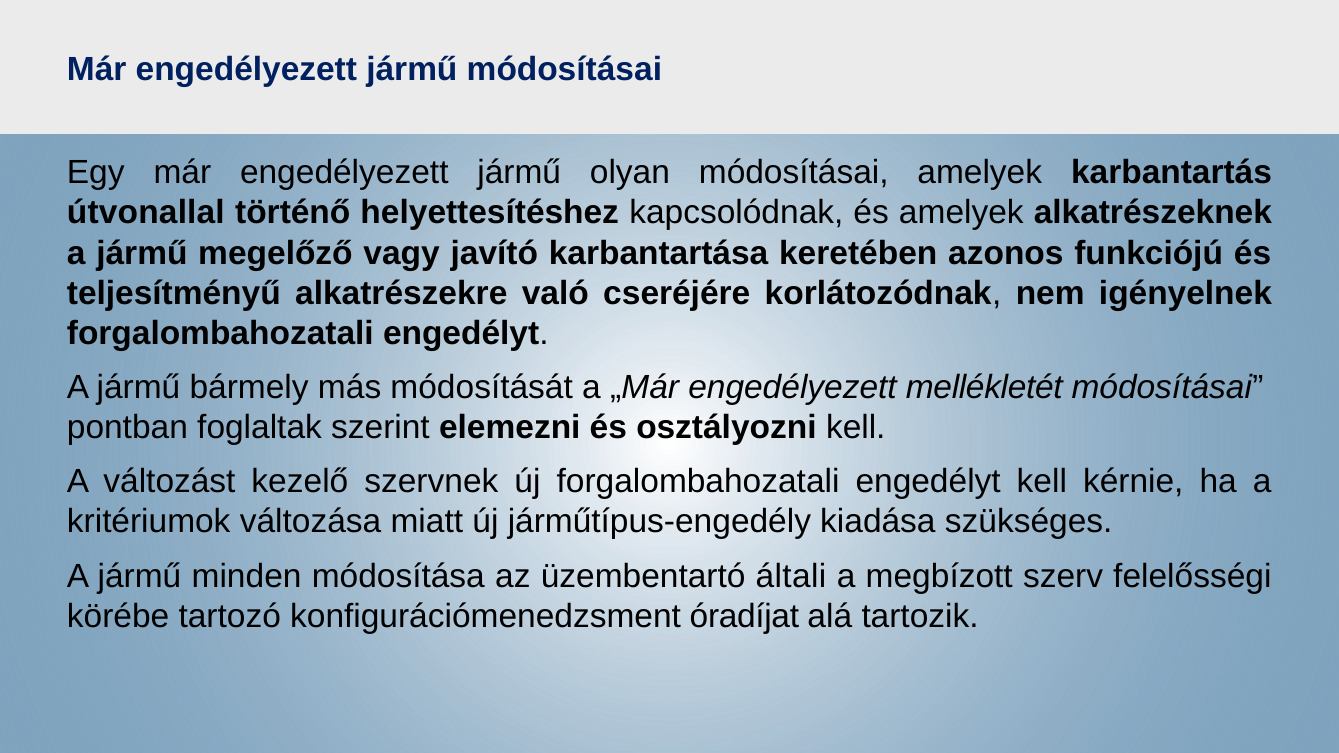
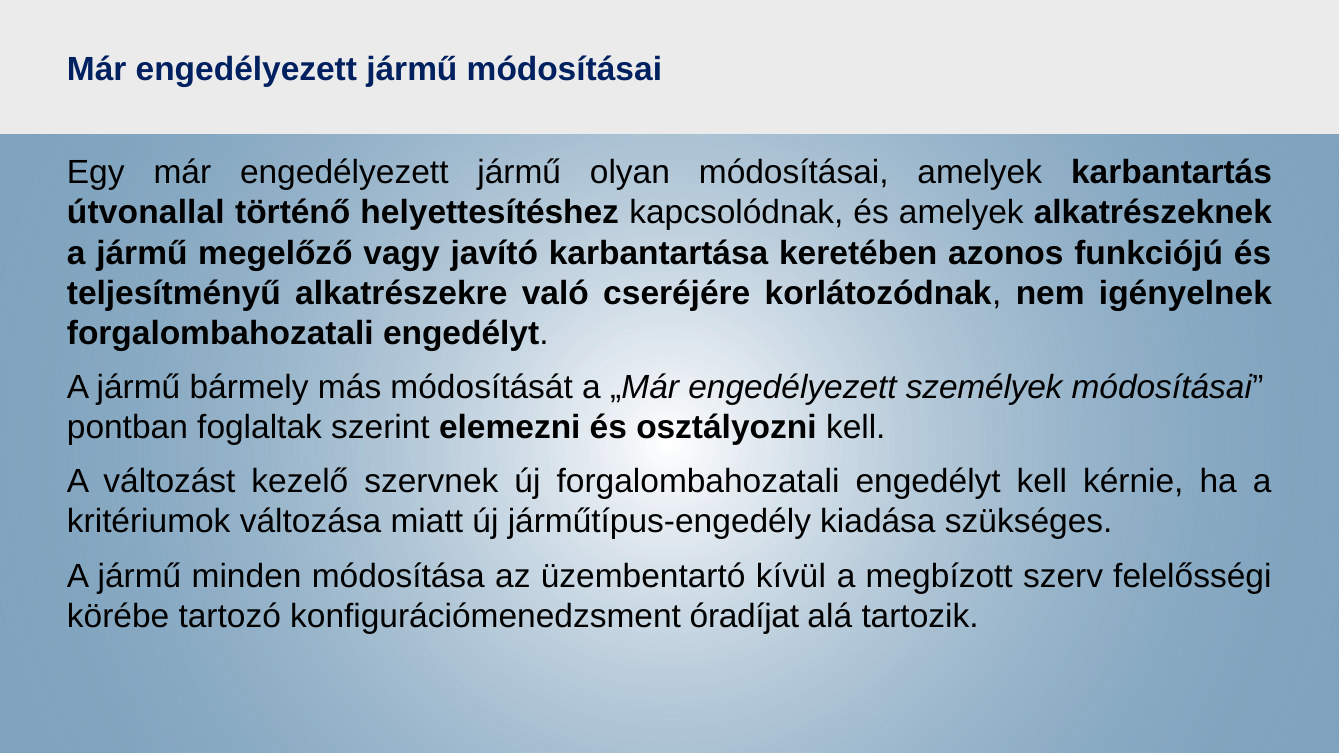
mellékletét: mellékletét -> személyek
általi: általi -> kívül
